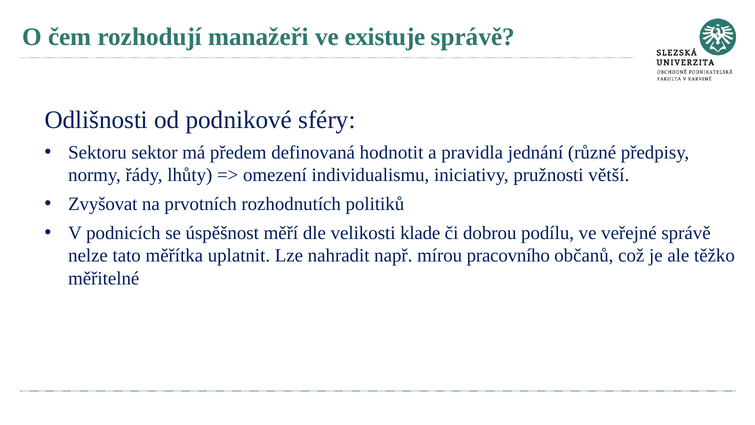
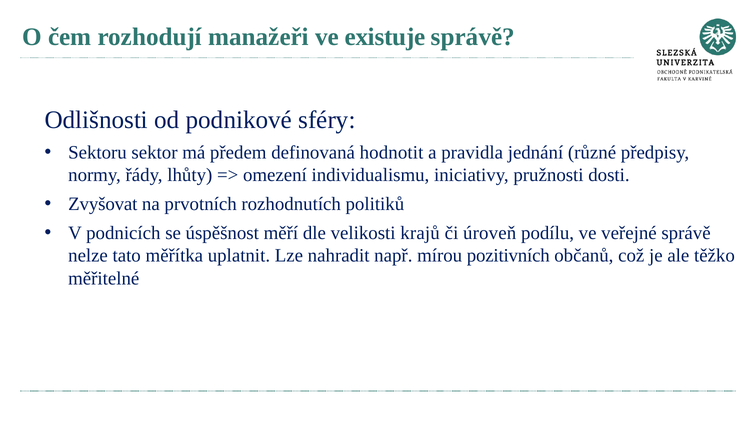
větší: větší -> dosti
klade: klade -> krajů
dobrou: dobrou -> úroveň
pracovního: pracovního -> pozitivních
